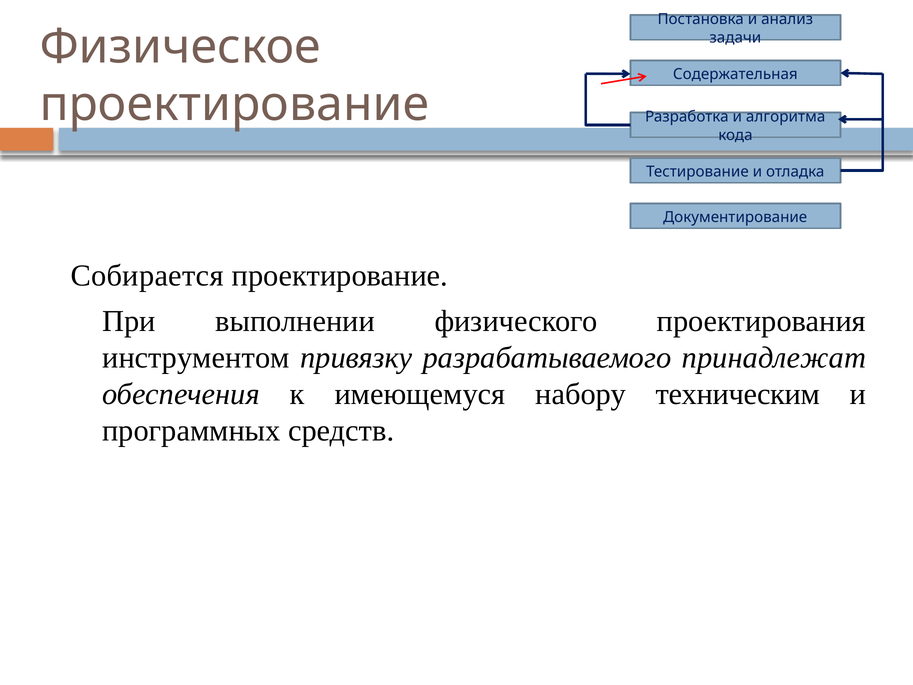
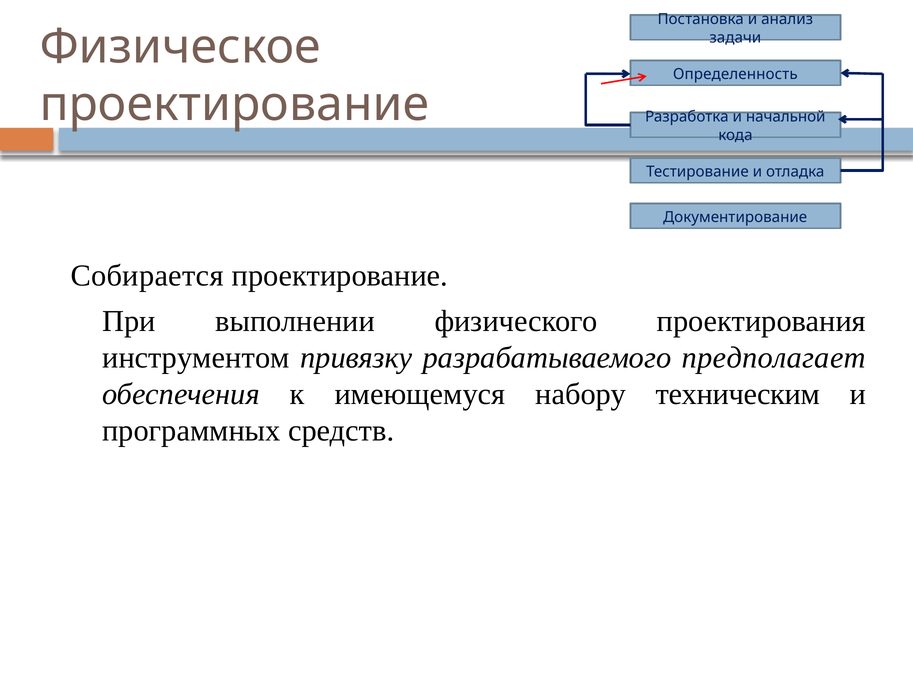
Содержательная: Содержательная -> Определенность
алгоритма: алгоритма -> начальной
принадлежат: принадлежат -> предполагает
